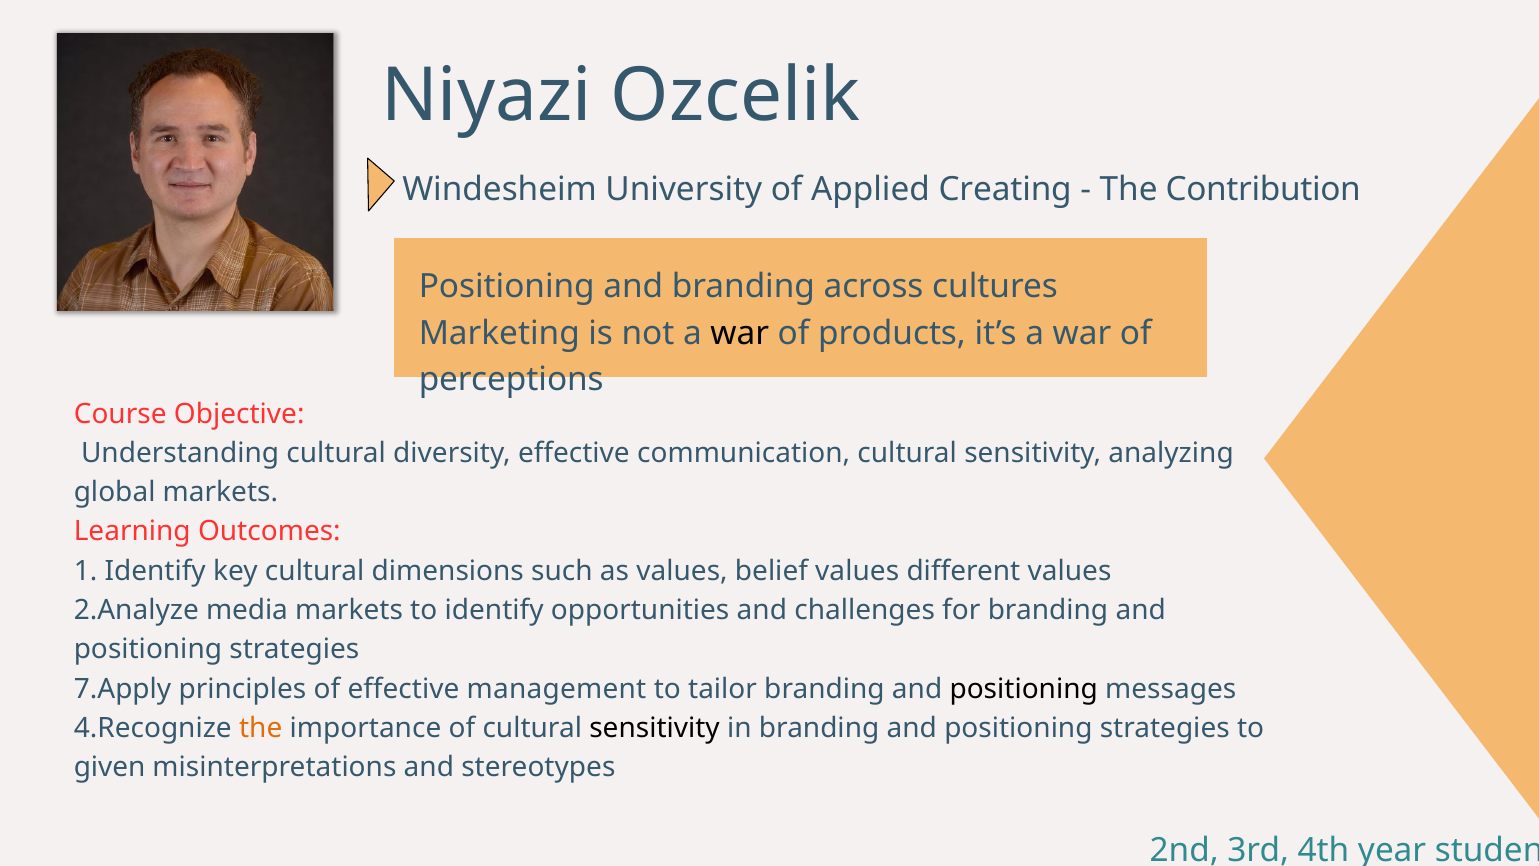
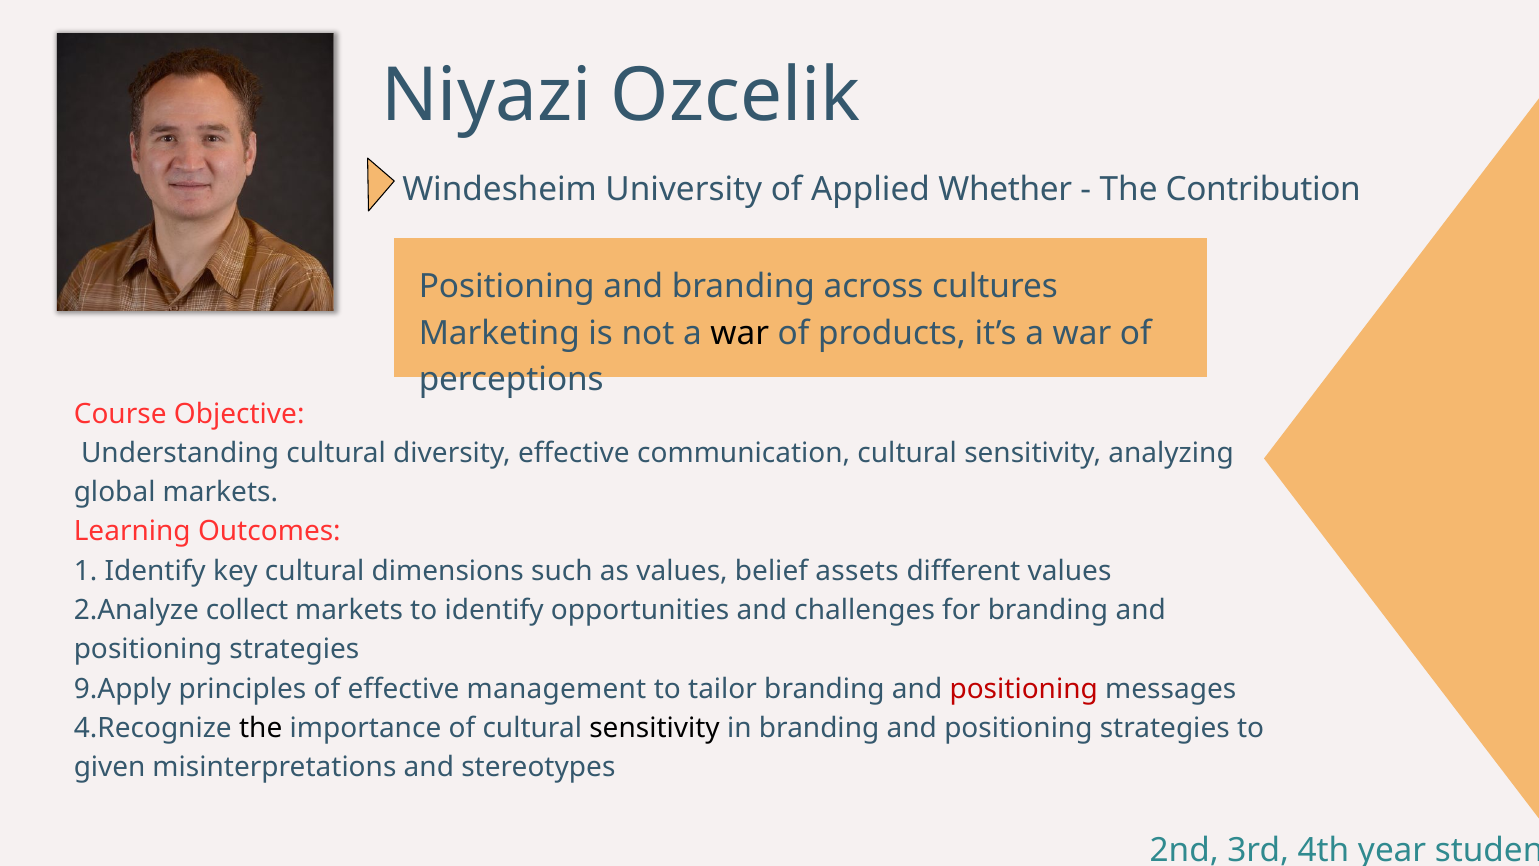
Creating: Creating -> Whether
belief values: values -> assets
media: media -> collect
7.Apply: 7.Apply -> 9.Apply
positioning at (1024, 689) colour: black -> red
the at (261, 728) colour: orange -> black
